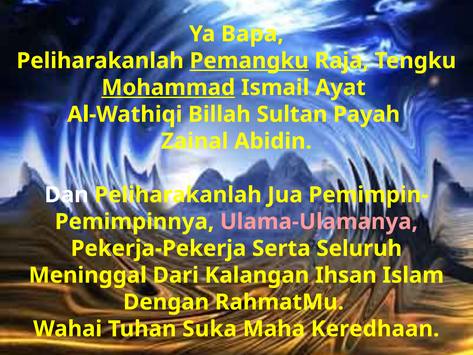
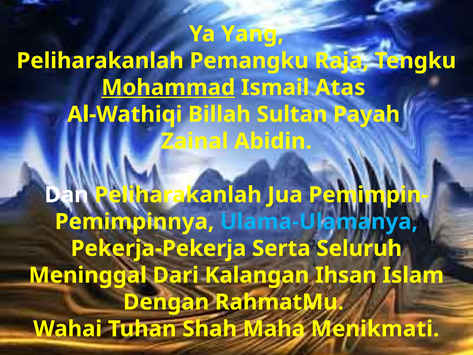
Bapa: Bapa -> Yang
Pemangku underline: present -> none
Ayat: Ayat -> Atas
Ulama-Ulamanya colour: pink -> light blue
Suka: Suka -> Shah
Keredhaan: Keredhaan -> Menikmati
